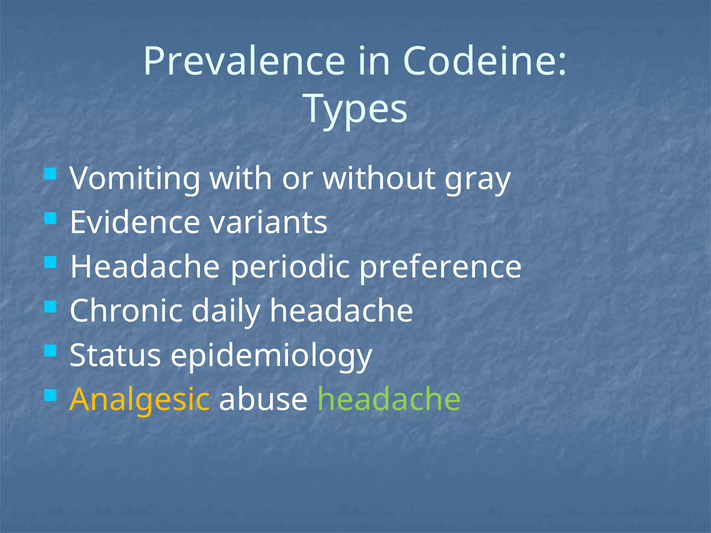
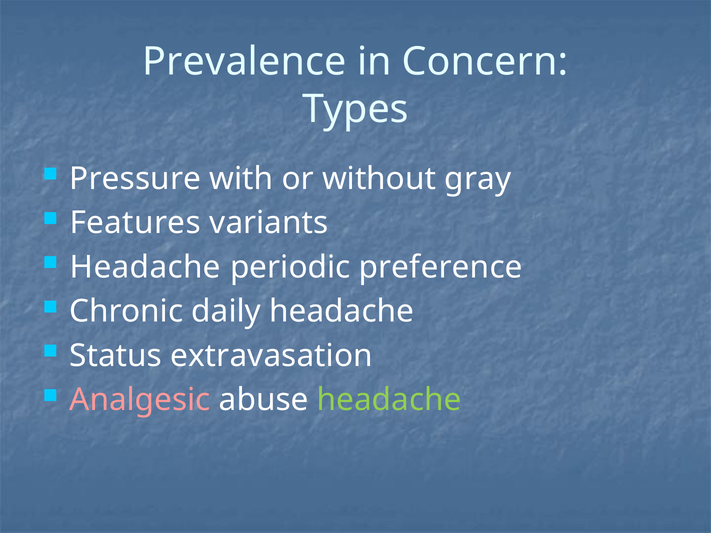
Codeine: Codeine -> Concern
Vomiting: Vomiting -> Pressure
Evidence: Evidence -> Features
epidemiology: epidemiology -> extravasation
Analgesic colour: yellow -> pink
